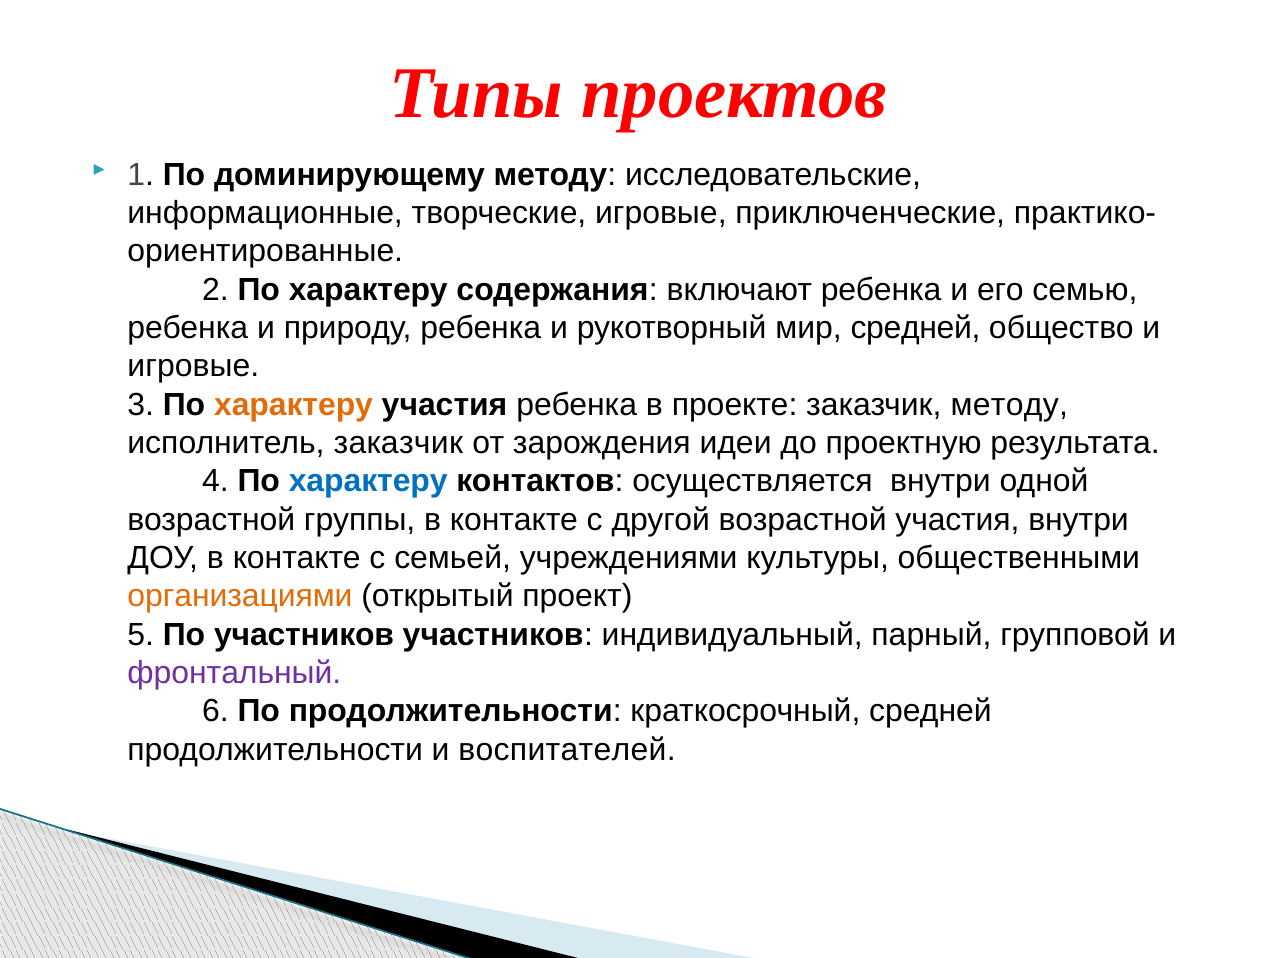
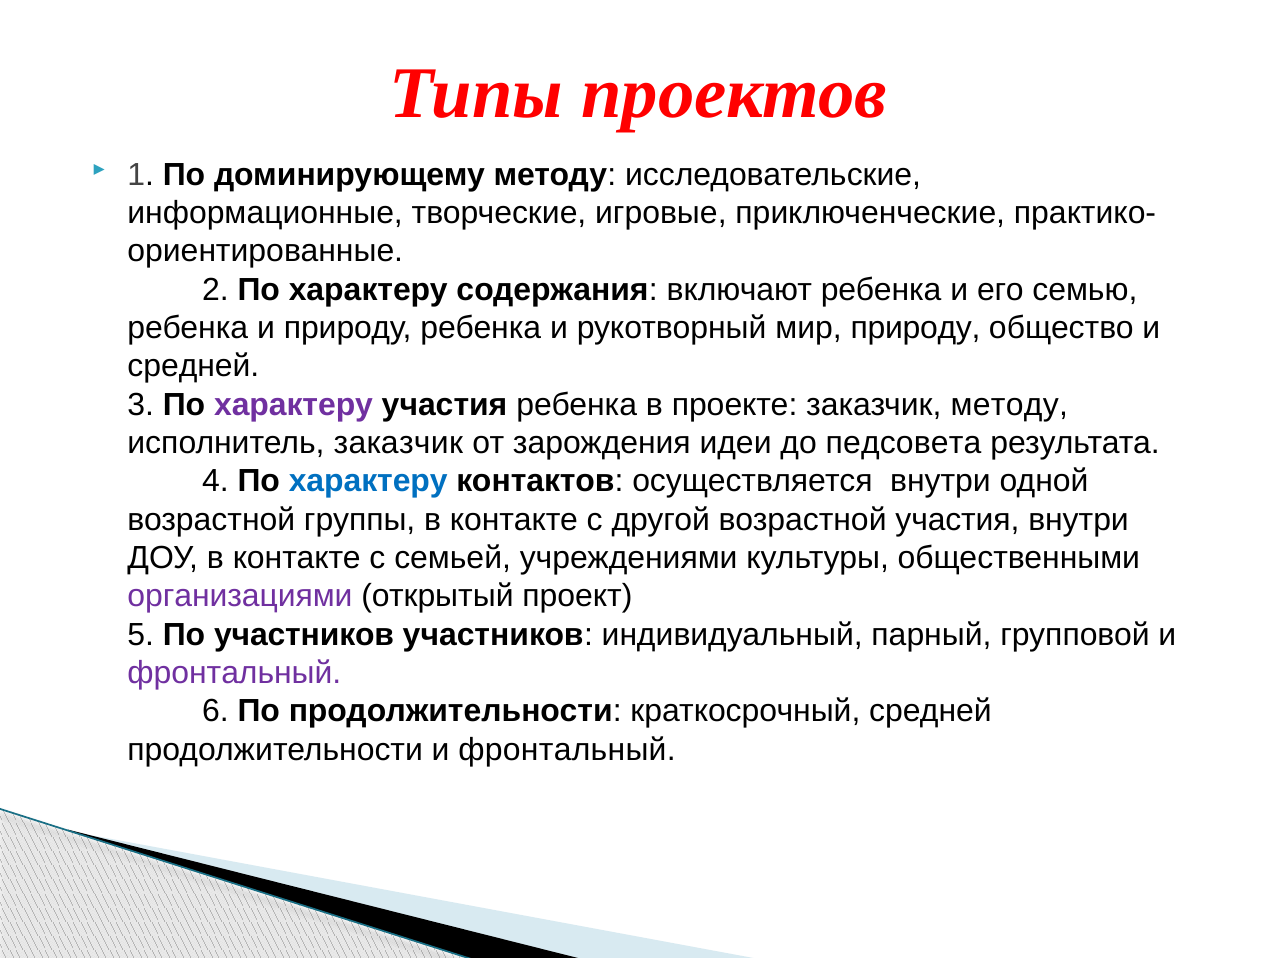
мир средней: средней -> природу
игровые at (193, 366): игровые -> средней
характеру at (293, 405) colour: orange -> purple
проектную: проектную -> педсовета
организациями colour: orange -> purple
продолжительности и воспитателей: воспитателей -> фронтальный
